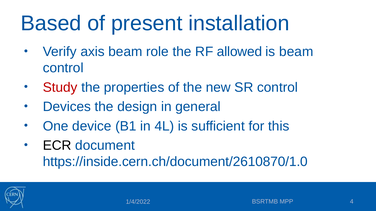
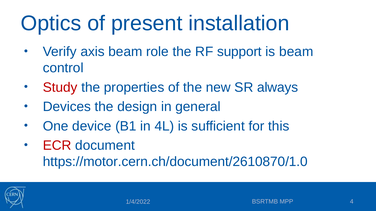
Based: Based -> Optics
allowed: allowed -> support
SR control: control -> always
ECR colour: black -> red
https://inside.cern.ch/document/2610870/1.0: https://inside.cern.ch/document/2610870/1.0 -> https://motor.cern.ch/document/2610870/1.0
